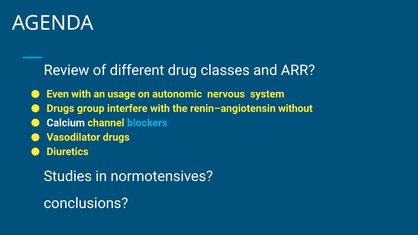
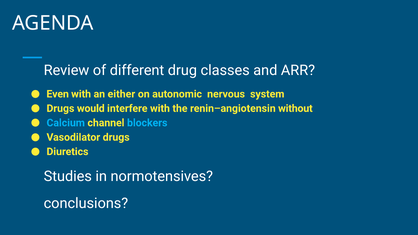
usage: usage -> either
group: group -> would
Calcium colour: white -> light blue
